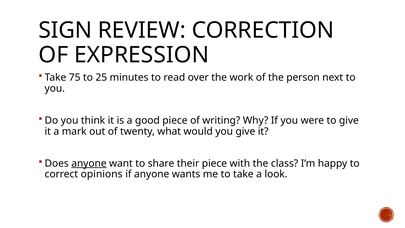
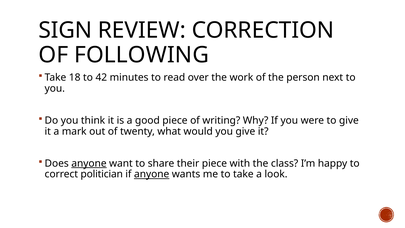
EXPRESSION: EXPRESSION -> FOLLOWING
75: 75 -> 18
25: 25 -> 42
opinions: opinions -> politician
anyone at (152, 174) underline: none -> present
